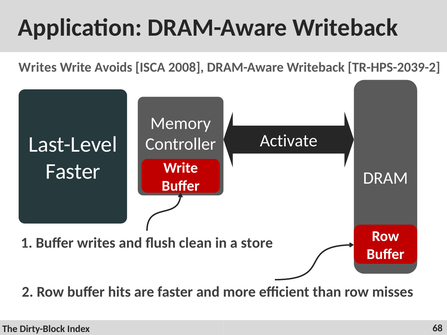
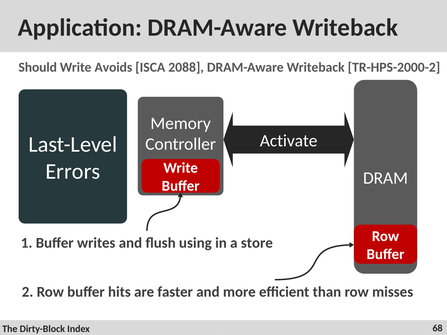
Writes at (38, 67): Writes -> Should
2008: 2008 -> 2088
TR-HPS-2039-2: TR-HPS-2039-2 -> TR-HPS-2000-2
Faster at (73, 172): Faster -> Errors
clean: clean -> using
